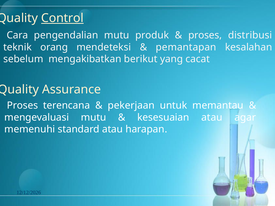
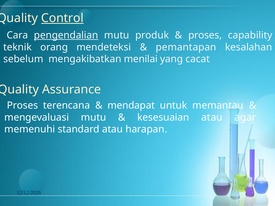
pengendalian underline: none -> present
distribusi: distribusi -> capability
berikut: berikut -> menilai
pekerjaan: pekerjaan -> mendapat
